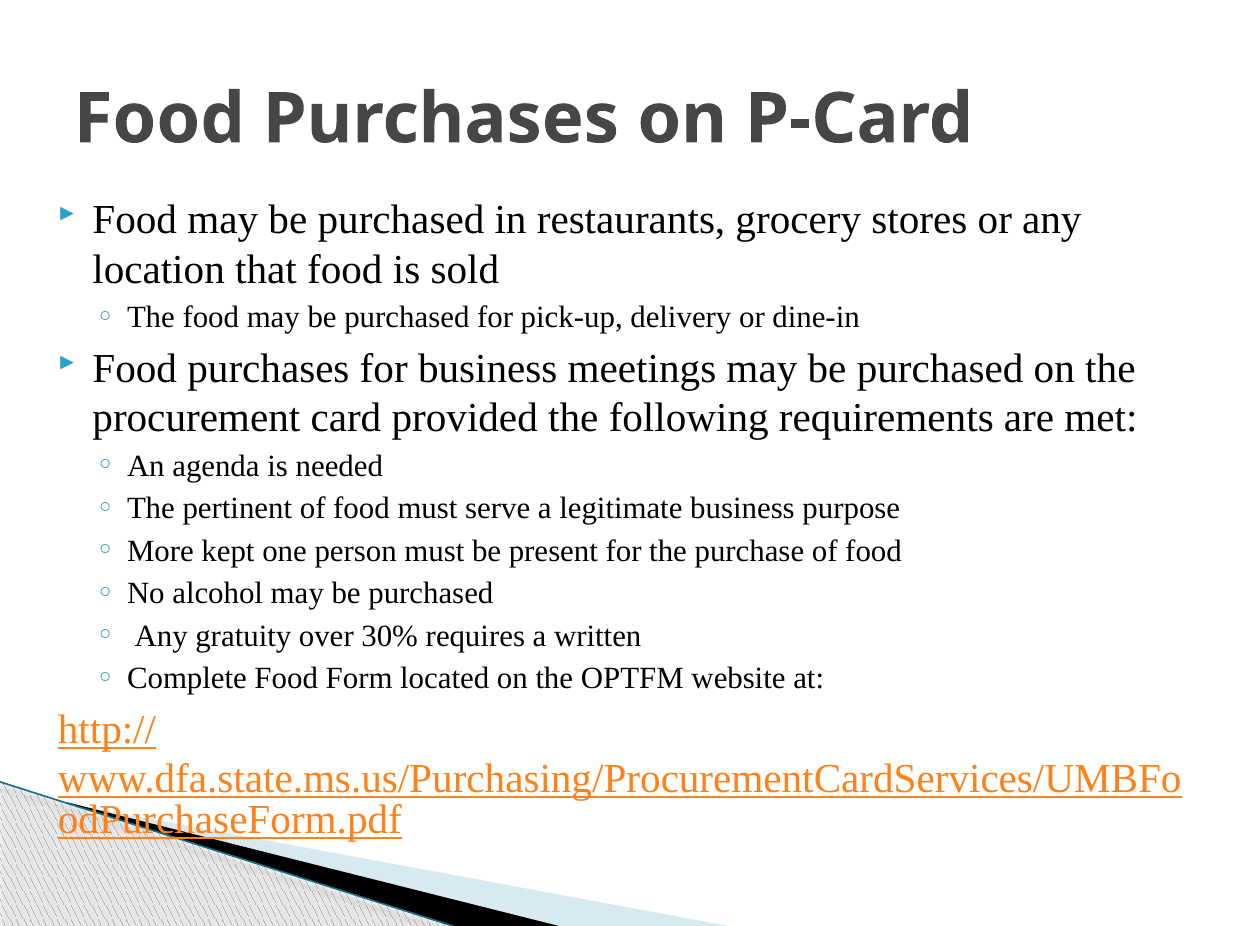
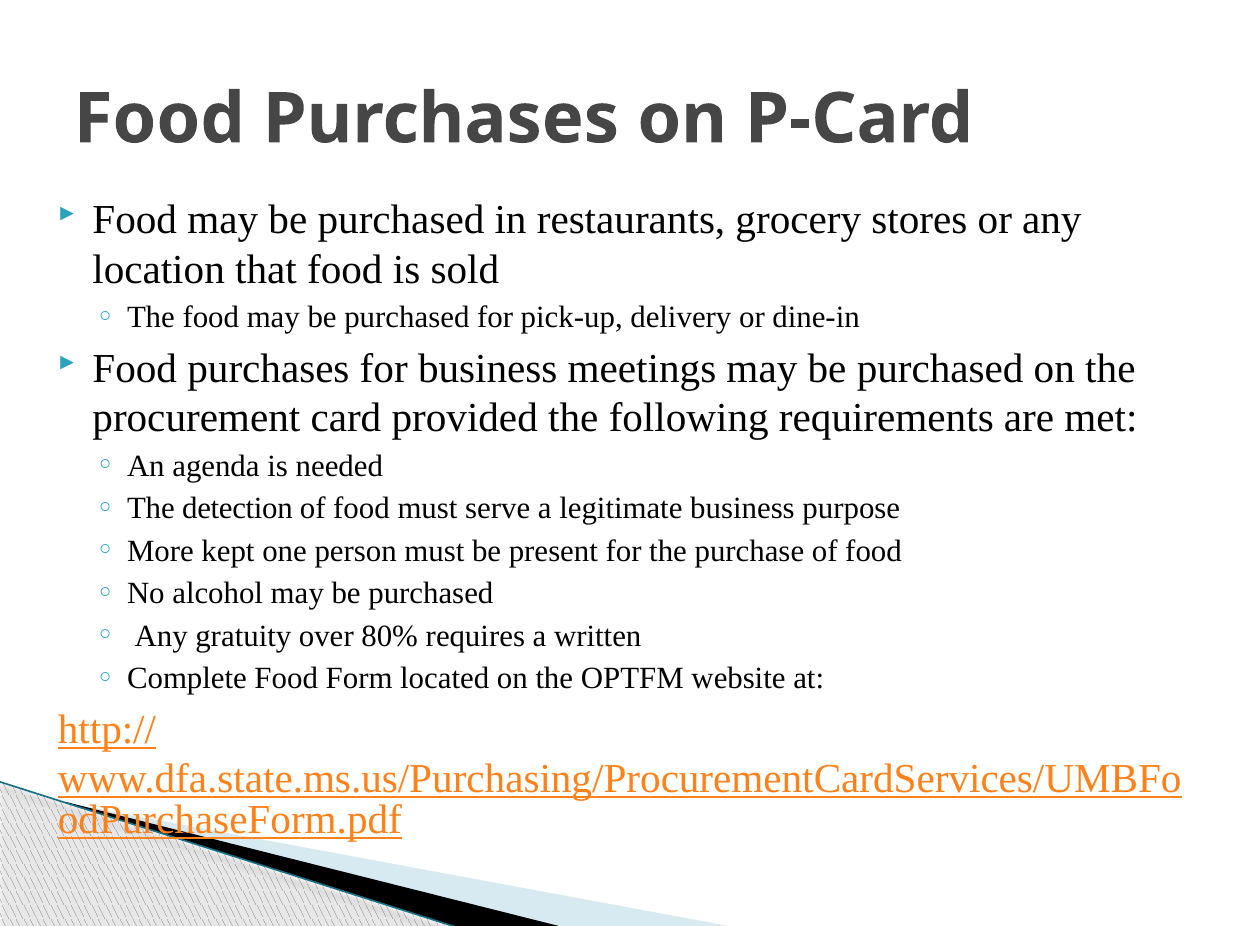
pertinent: pertinent -> detection
30%: 30% -> 80%
